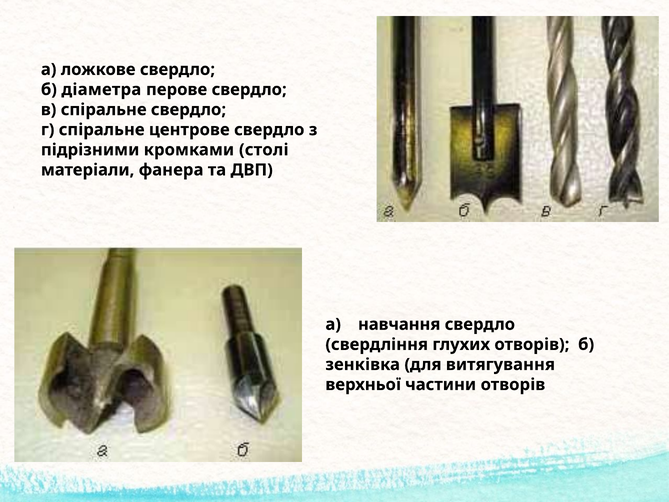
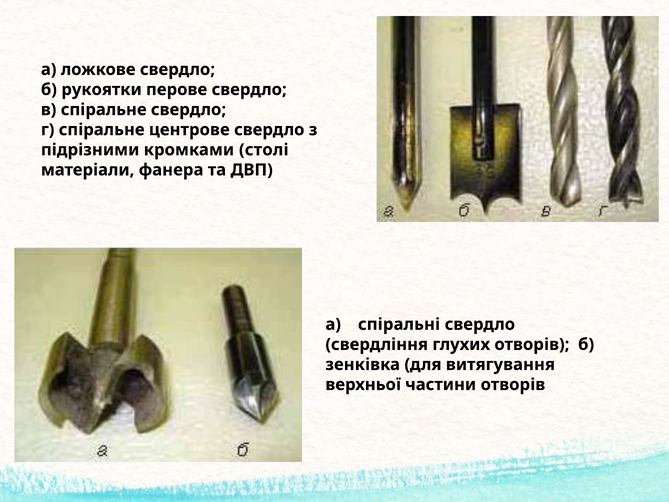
діаметра: діаметра -> рукоятки
навчання: навчання -> спіральні
